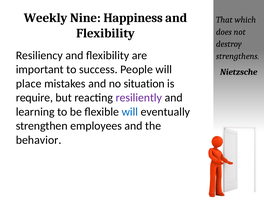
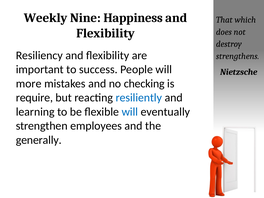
place: place -> more
situation: situation -> checking
resiliently colour: purple -> blue
behavior: behavior -> generally
